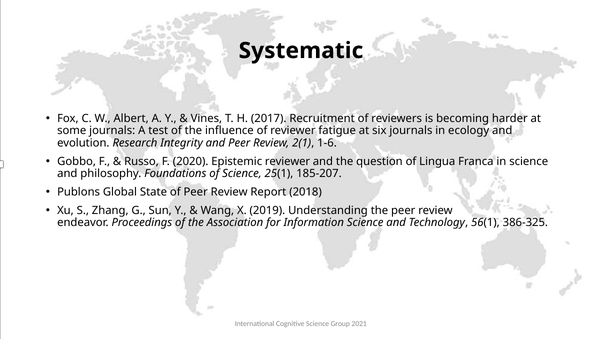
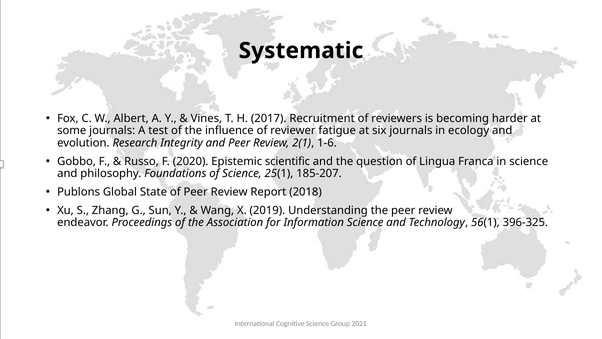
Epistemic reviewer: reviewer -> scientific
386-325: 386-325 -> 396-325
